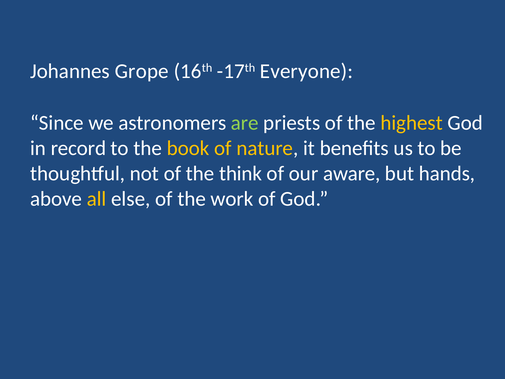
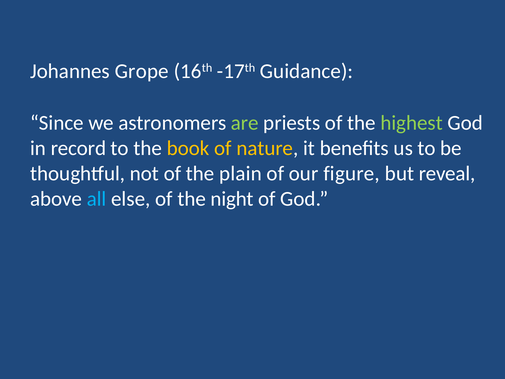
Everyone: Everyone -> Guidance
highest colour: yellow -> light green
think: think -> plain
aware: aware -> figure
hands: hands -> reveal
all colour: yellow -> light blue
work: work -> night
